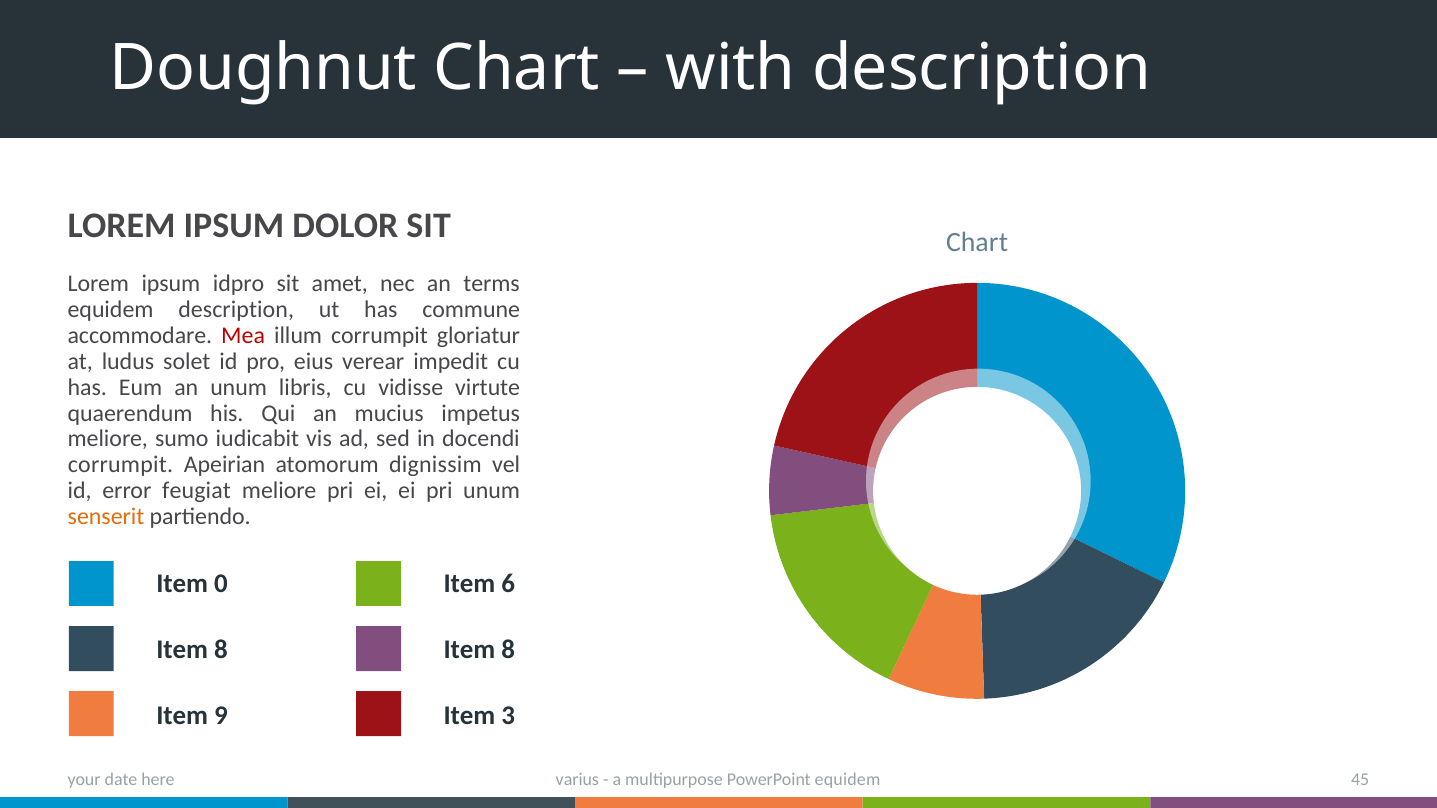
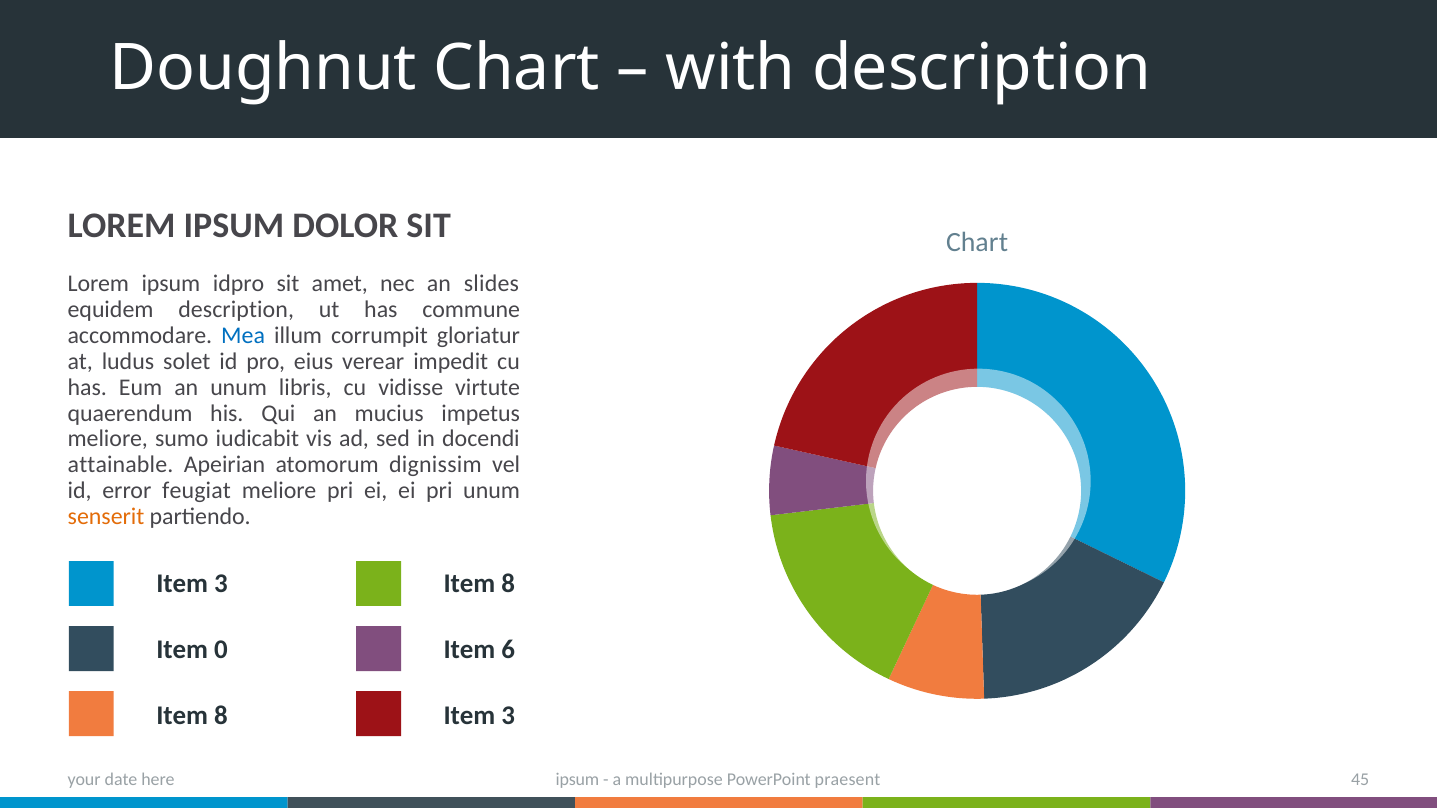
terms: terms -> slides
Mea colour: red -> blue
corrumpit at (120, 465): corrumpit -> attainable
0 at (221, 584): 0 -> 3
6 at (508, 584): 6 -> 8
8 at (221, 650): 8 -> 0
8 at (508, 650): 8 -> 6
9 at (221, 715): 9 -> 8
varius at (577, 780): varius -> ipsum
PowerPoint equidem: equidem -> praesent
